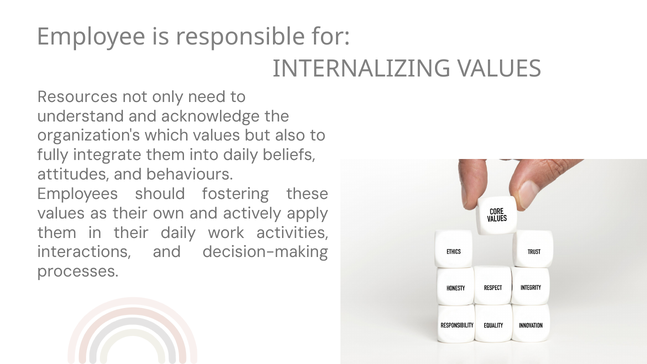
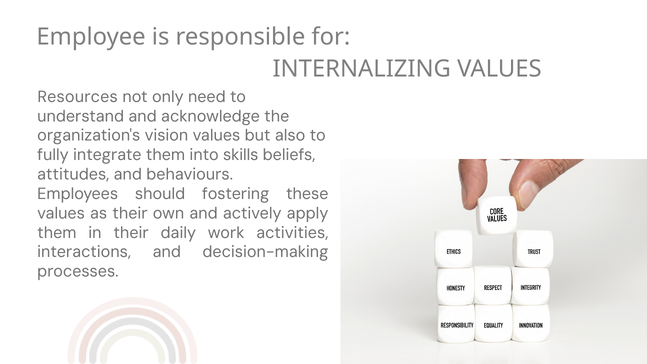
which: which -> vision
into daily: daily -> skills
